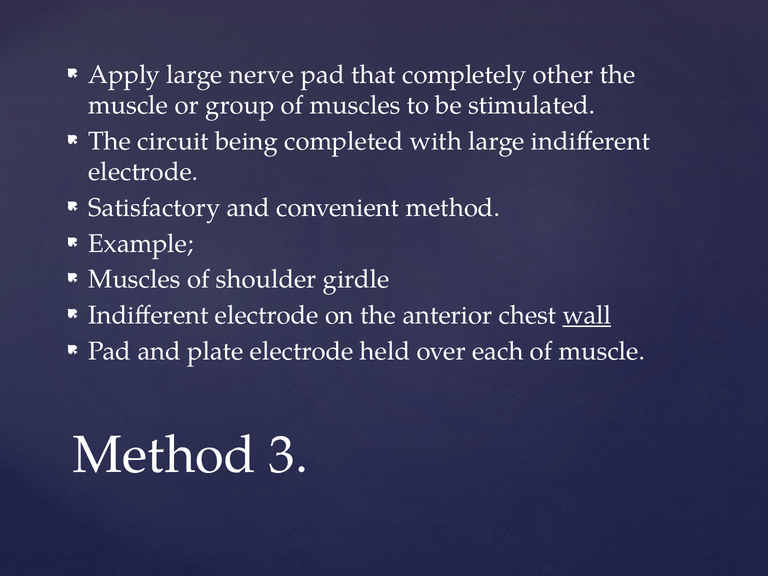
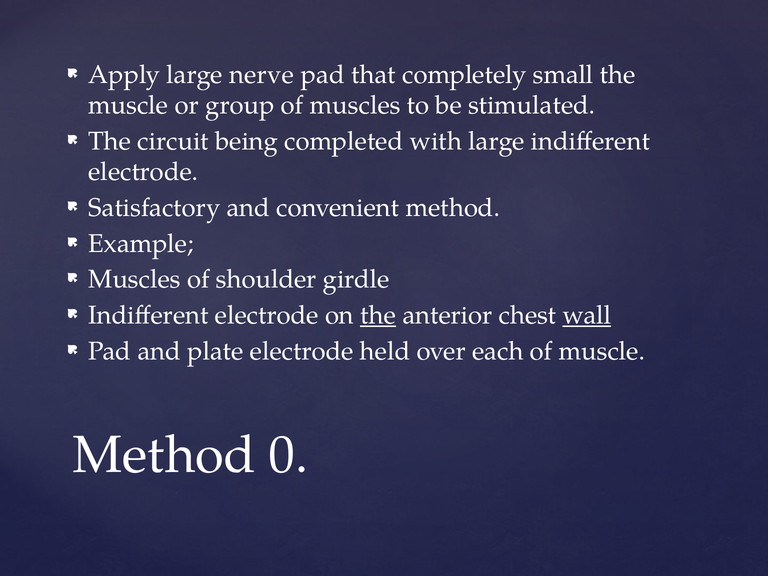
other: other -> small
the at (378, 315) underline: none -> present
3: 3 -> 0
